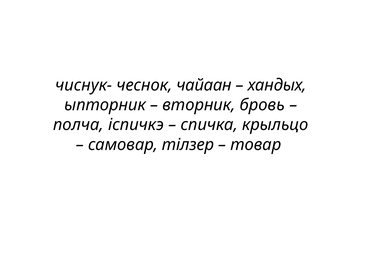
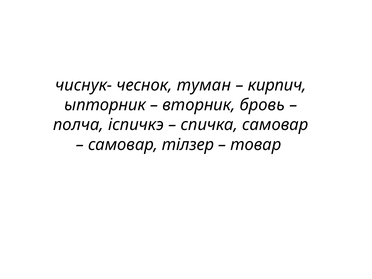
чайаан: чайаан -> туман
хандых: хандых -> кирпич
спичка крыльцо: крыльцо -> самовар
